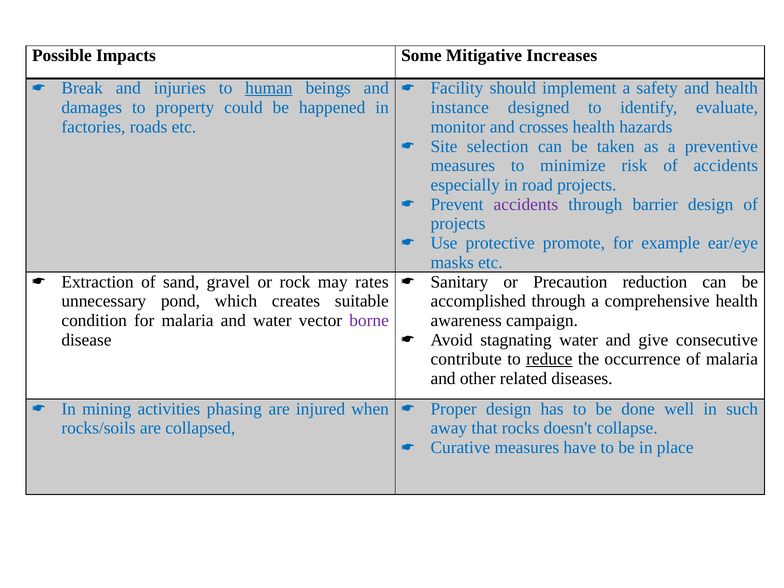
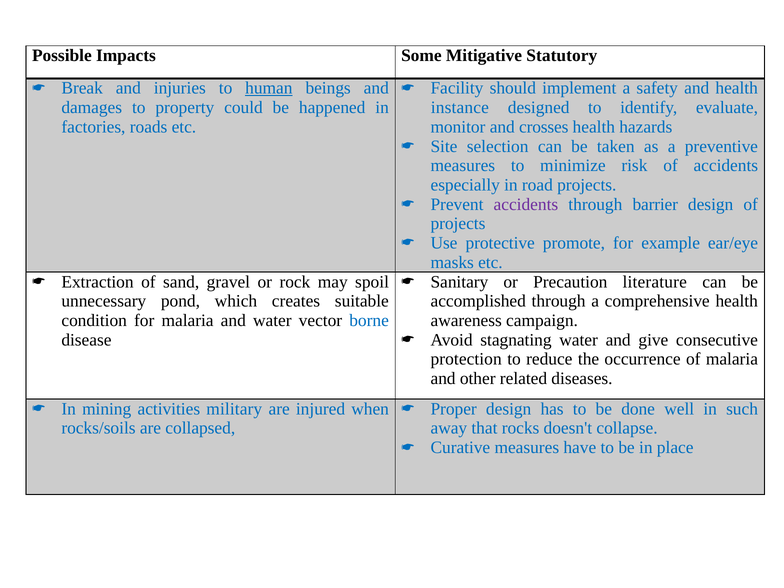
Increases: Increases -> Statutory
rates: rates -> spoil
reduction: reduction -> literature
borne colour: purple -> blue
contribute: contribute -> protection
reduce underline: present -> none
phasing: phasing -> military
